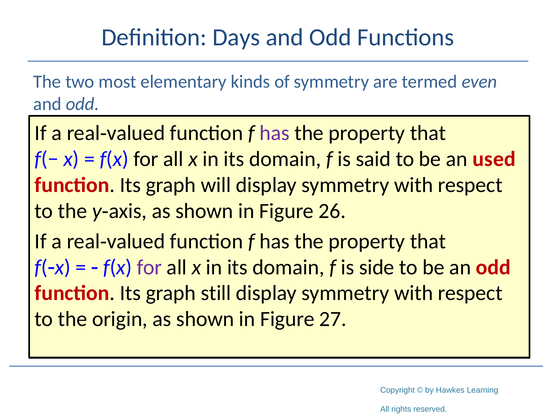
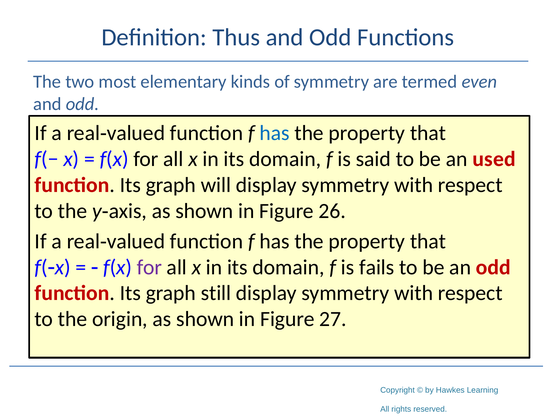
Days: Days -> Thus
has at (275, 133) colour: purple -> blue
side: side -> fails
